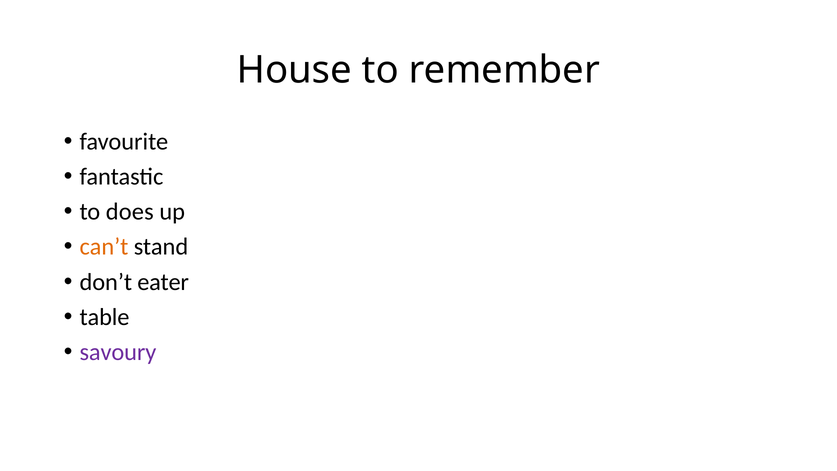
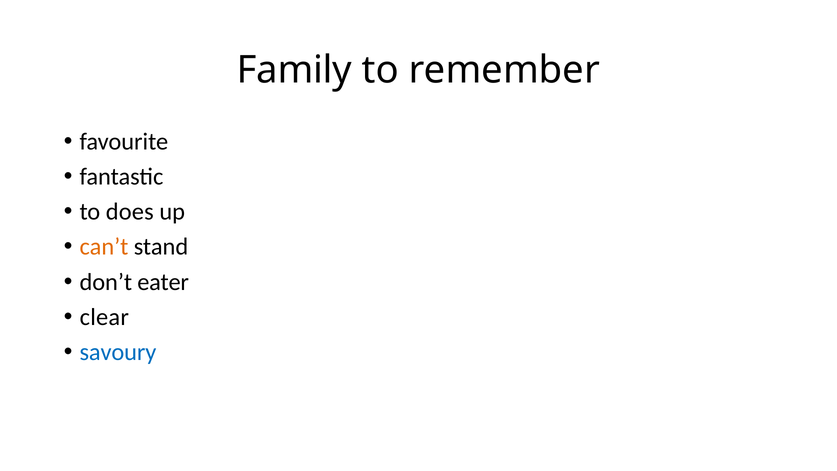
House: House -> Family
table: table -> clear
savoury colour: purple -> blue
